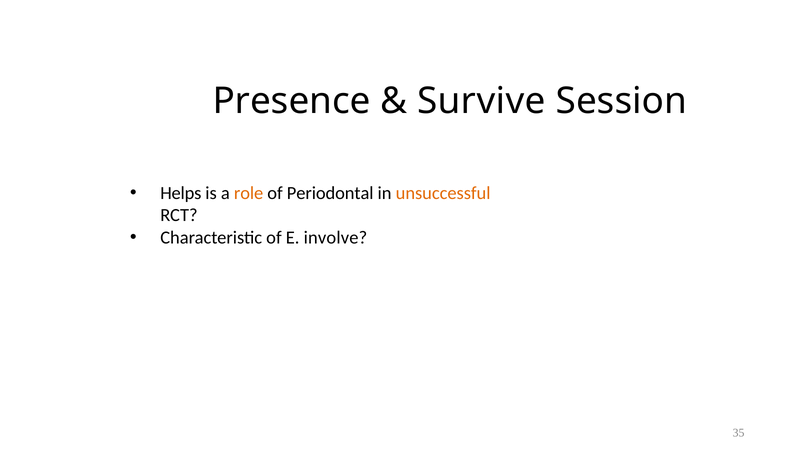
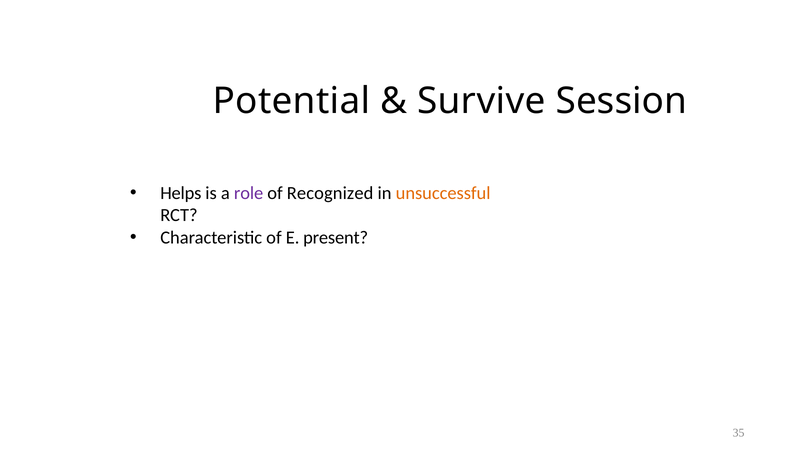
Presence: Presence -> Potential
role colour: orange -> purple
Periodontal: Periodontal -> Recognized
involve: involve -> present
